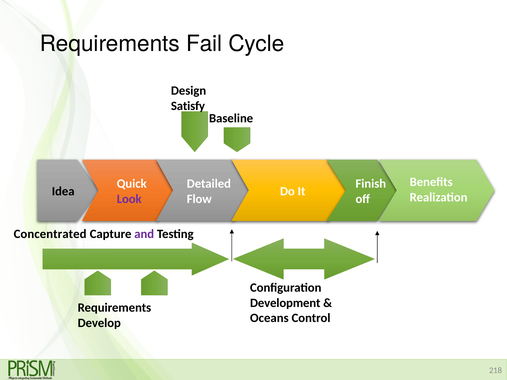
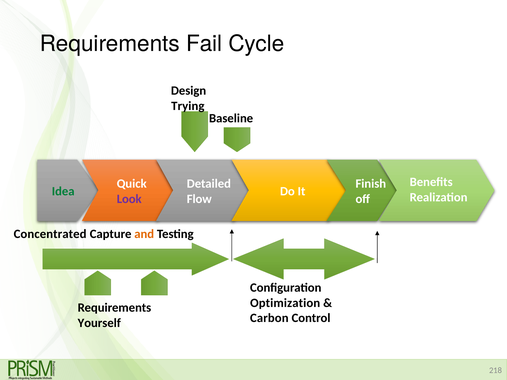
Satisfy: Satisfy -> Trying
Idea colour: black -> green
and colour: purple -> orange
Development: Development -> Optimization
Oceans: Oceans -> Carbon
Develop: Develop -> Yourself
